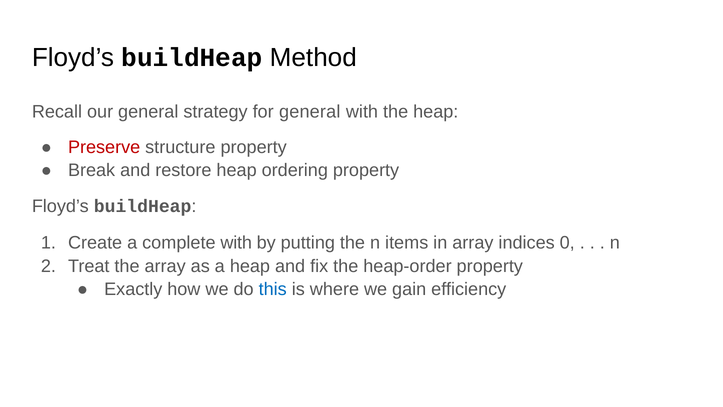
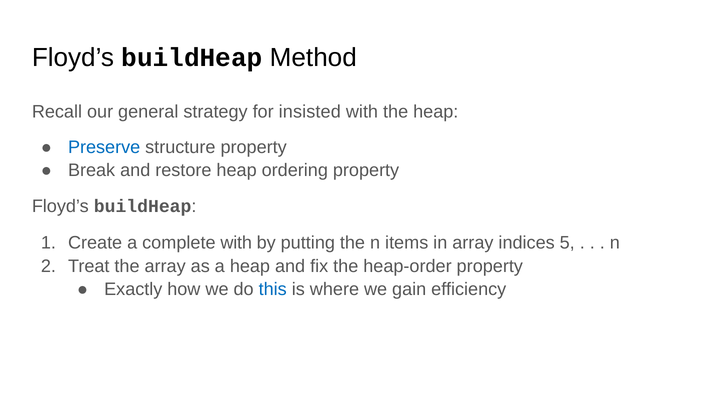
for general: general -> insisted
Preserve colour: red -> blue
0: 0 -> 5
